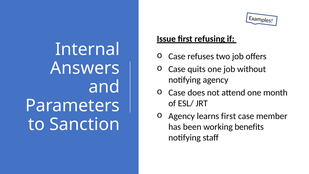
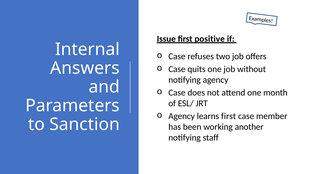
refusing: refusing -> positive
benefits: benefits -> another
